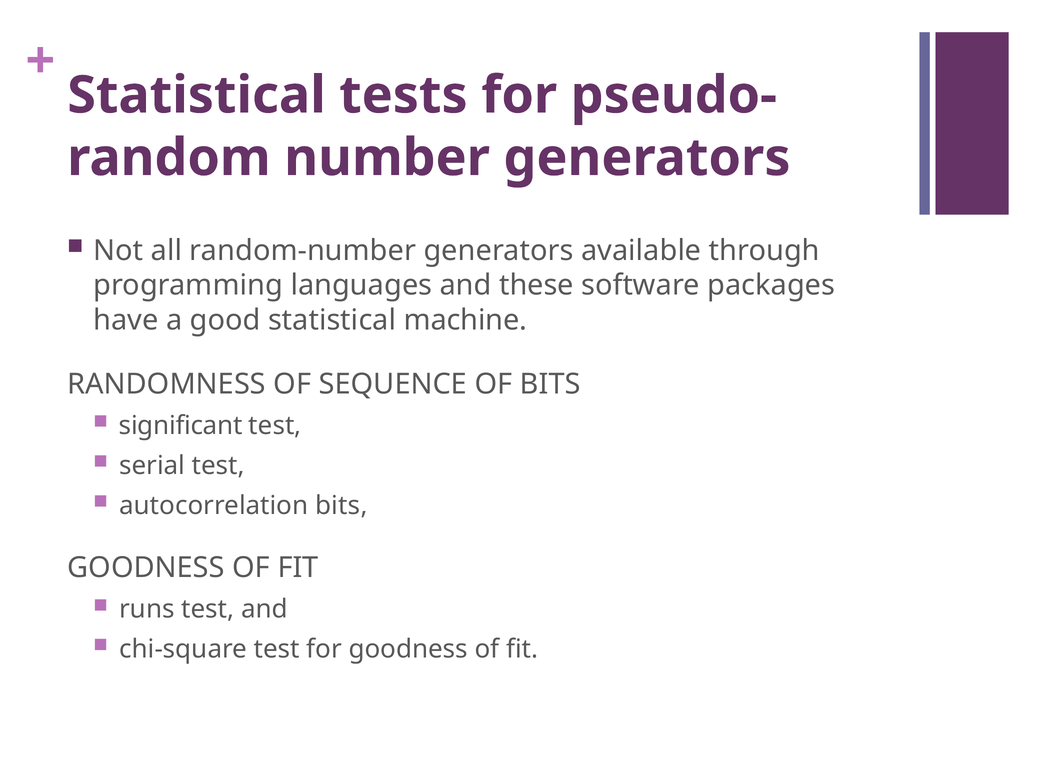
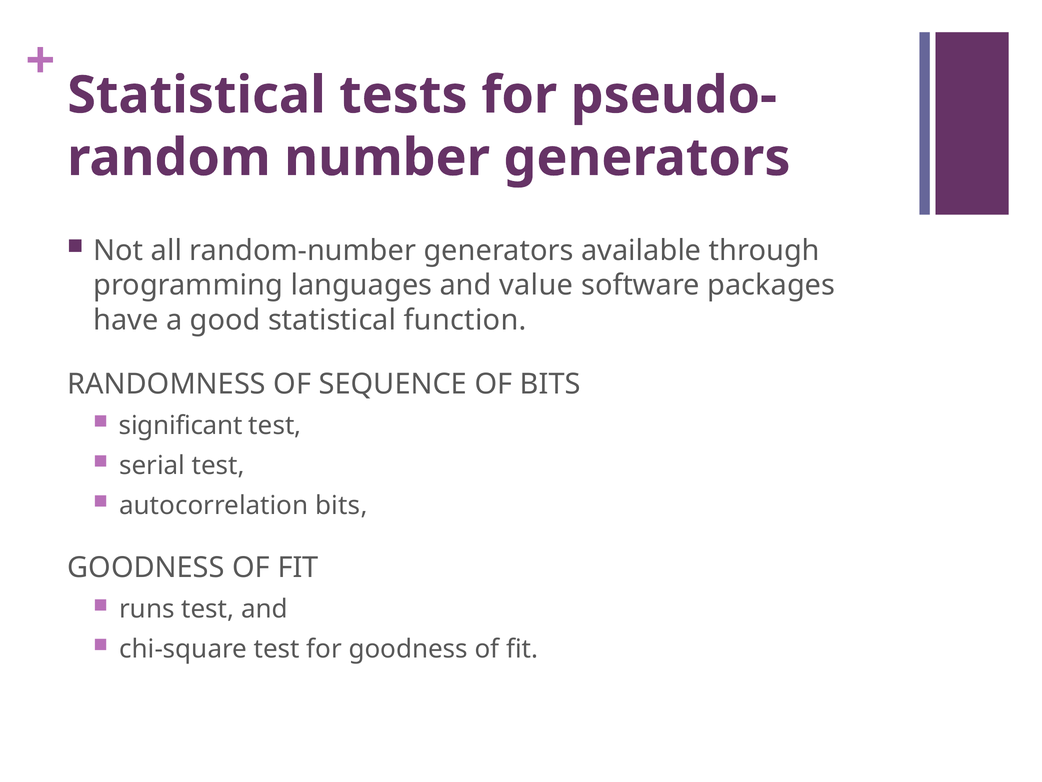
these: these -> value
machine: machine -> function
